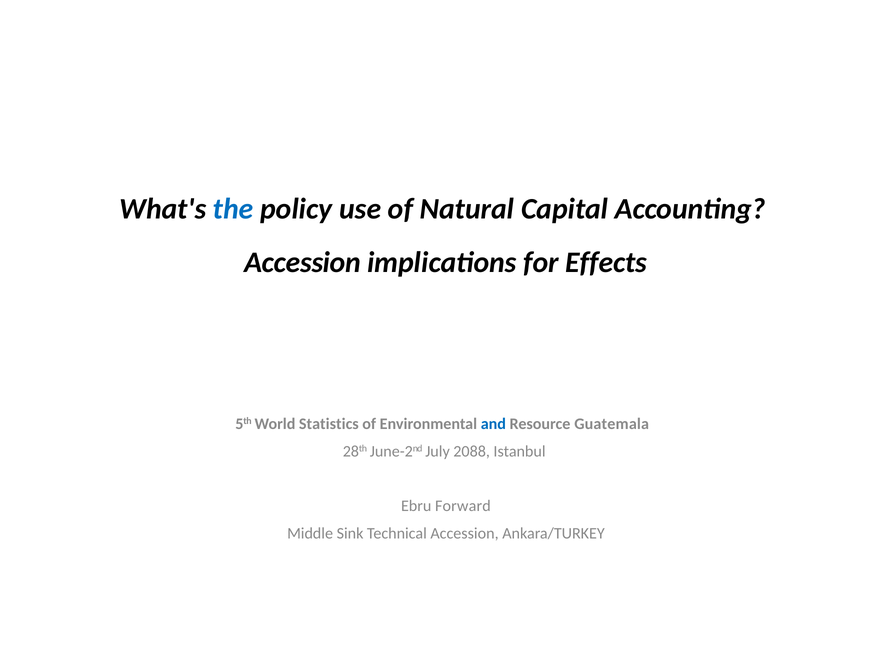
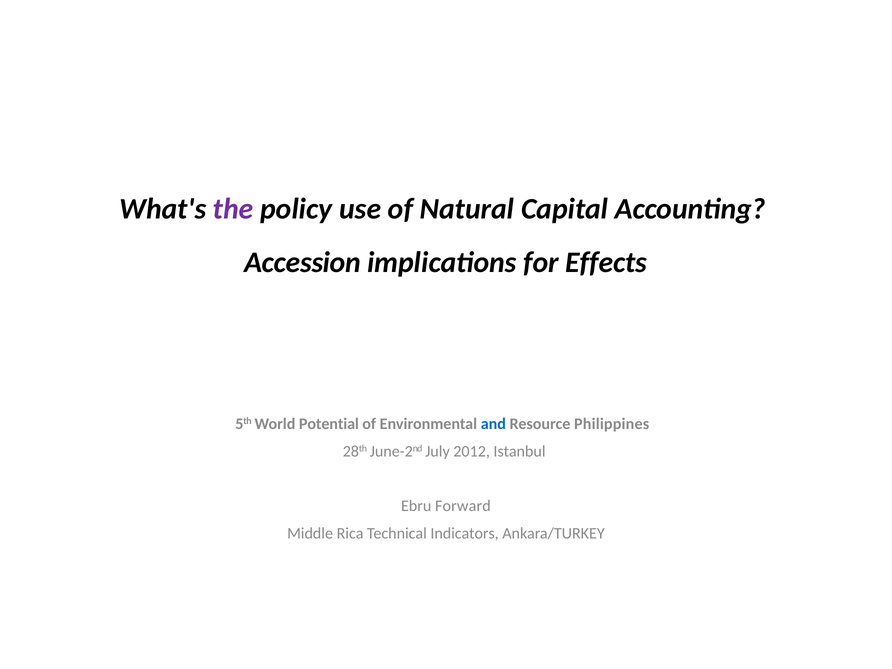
the colour: blue -> purple
Statistics: Statistics -> Potential
Guatemala: Guatemala -> Philippines
2088: 2088 -> 2012
Sink: Sink -> Rica
Technical Accession: Accession -> Indicators
